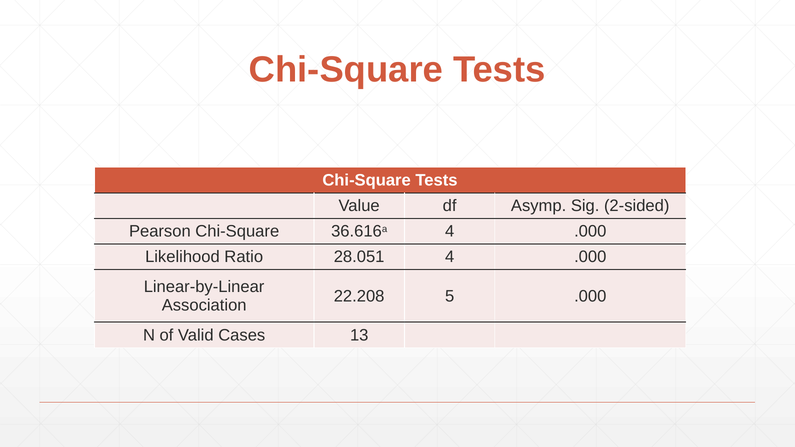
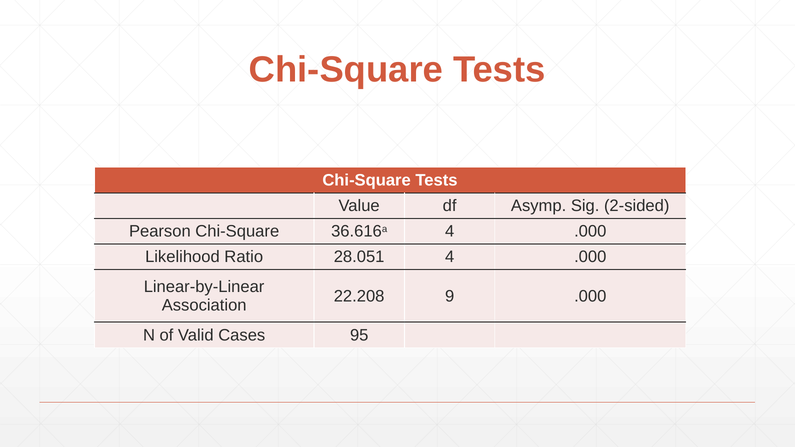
5: 5 -> 9
13: 13 -> 95
